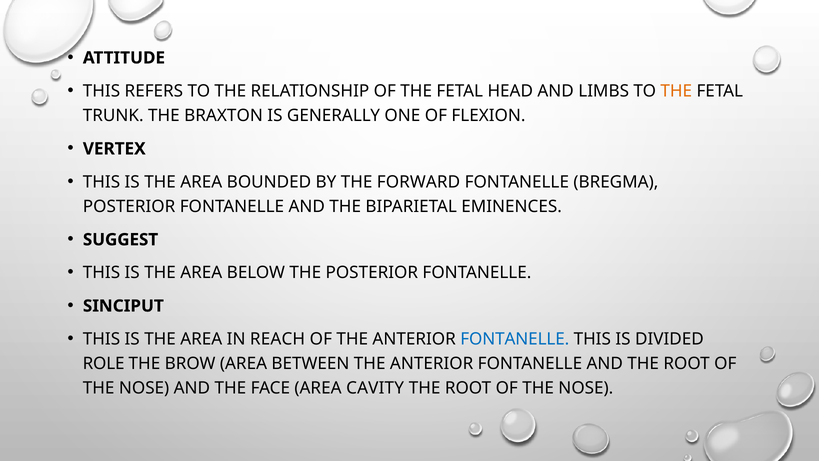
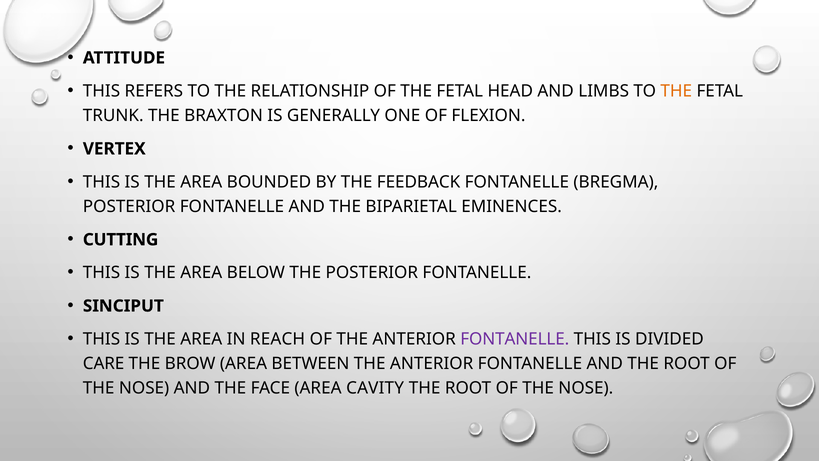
FORWARD: FORWARD -> FEEDBACK
SUGGEST: SUGGEST -> CUTTING
FONTANELLE at (515, 339) colour: blue -> purple
ROLE: ROLE -> CARE
